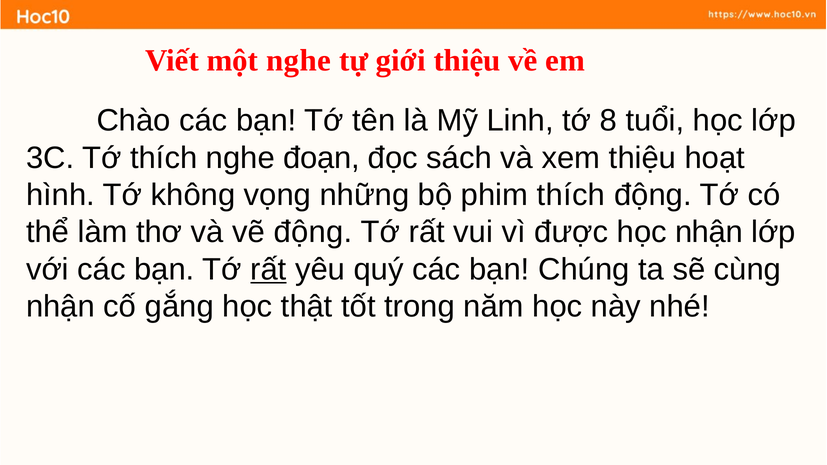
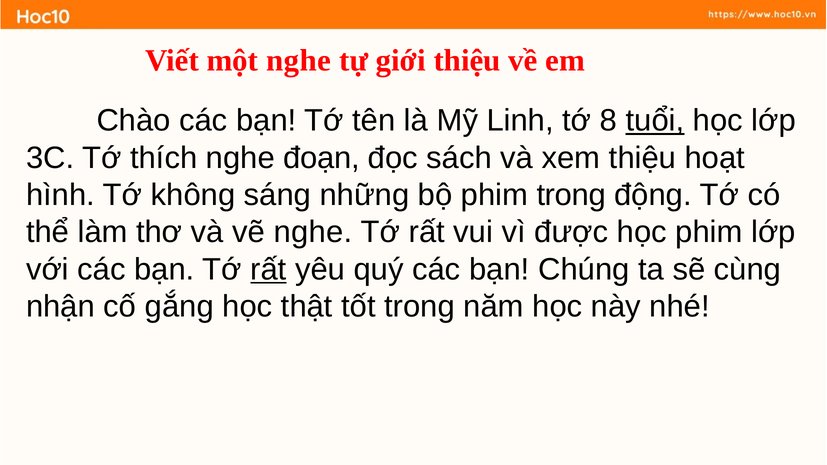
tuổi underline: none -> present
vọng: vọng -> sáng
phim thích: thích -> trong
vẽ động: động -> nghe
học nhận: nhận -> phim
